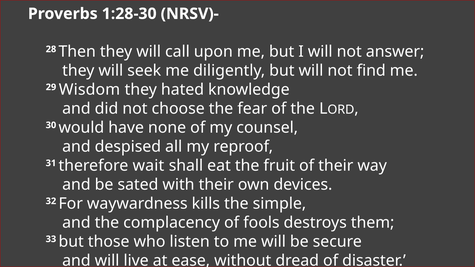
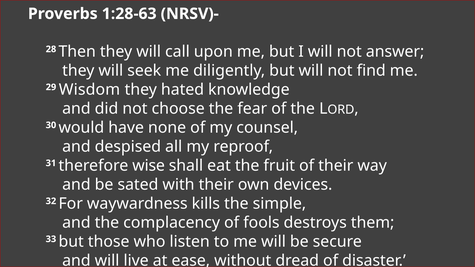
1:28-30: 1:28-30 -> 1:28-63
wait: wait -> wise
